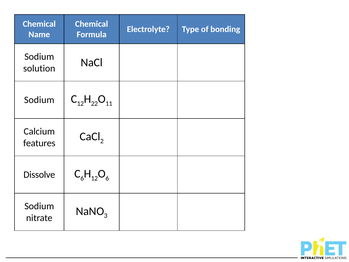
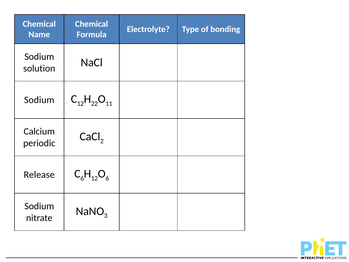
features: features -> periodic
Dissolve: Dissolve -> Release
